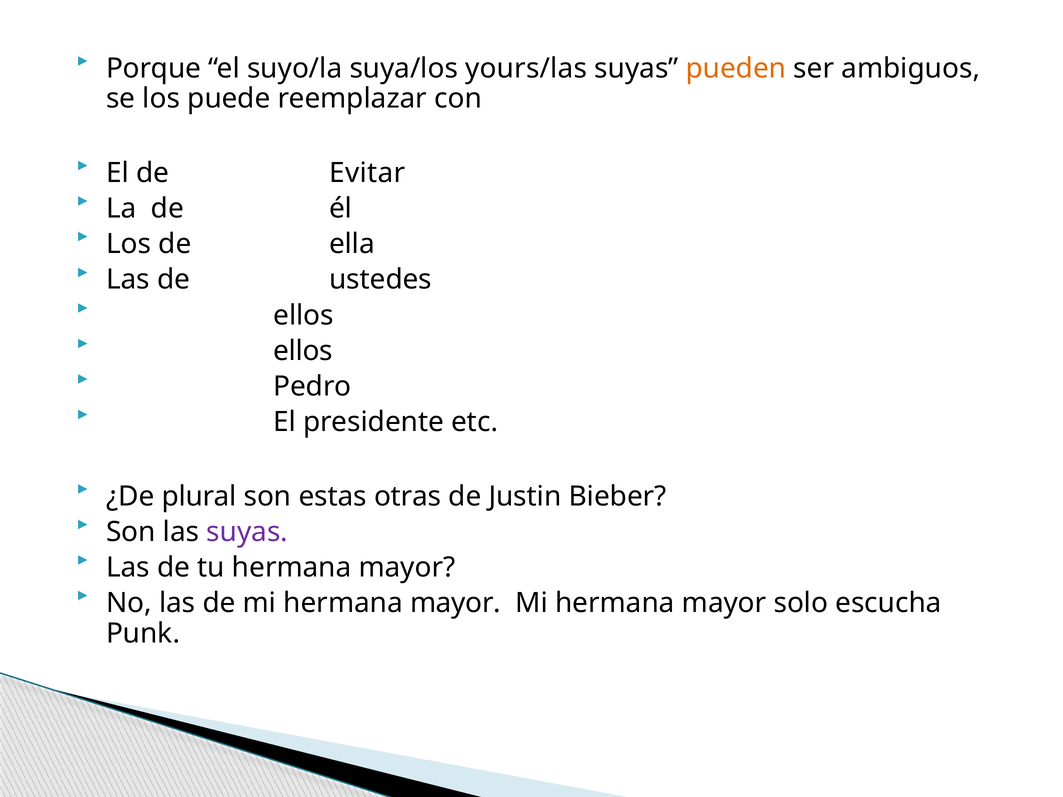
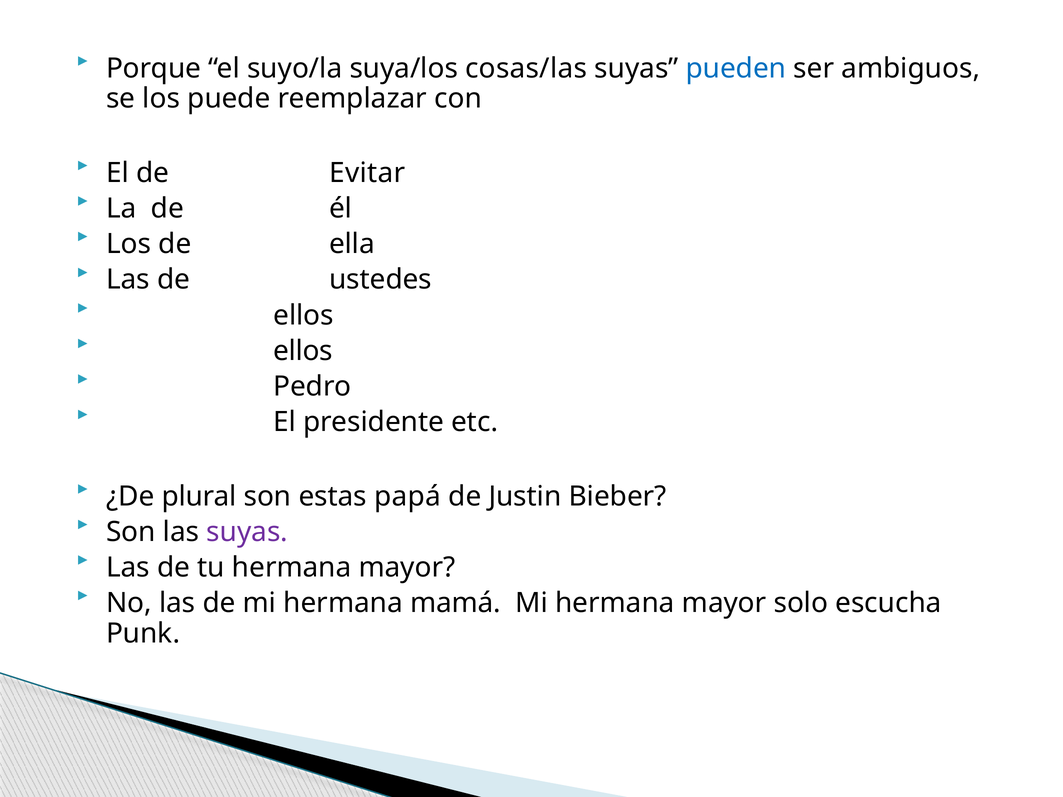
yours/las: yours/las -> cosas/las
pueden colour: orange -> blue
otras: otras -> papá
de mi hermana mayor: mayor -> mamá
